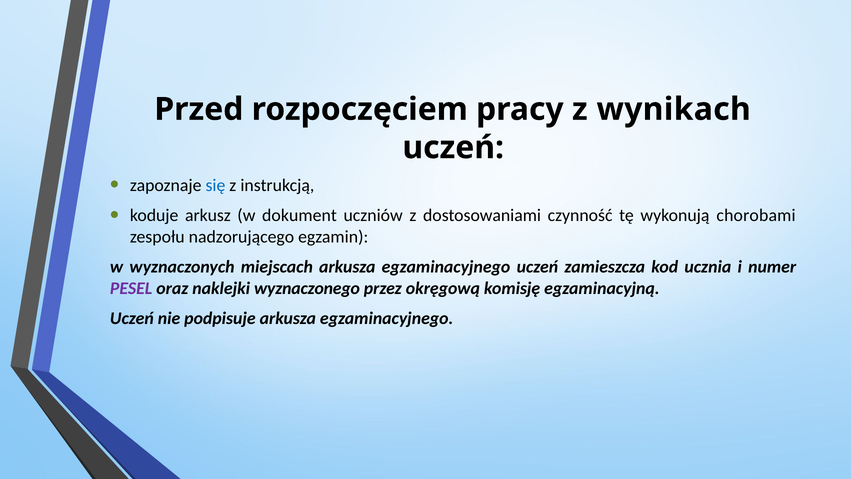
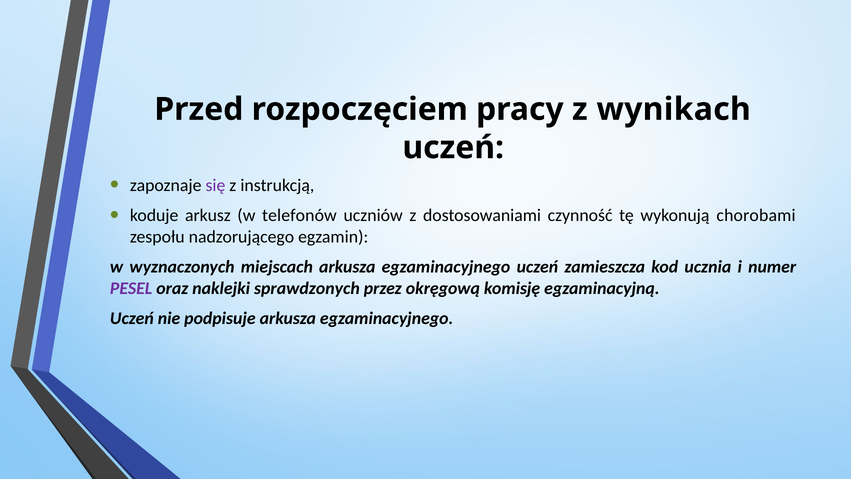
się colour: blue -> purple
dokument: dokument -> telefonów
wyznaczonego: wyznaczonego -> sprawdzonych
